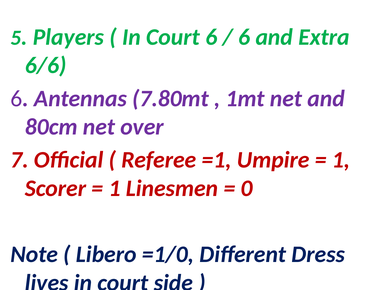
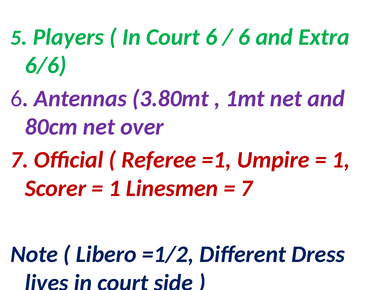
7.80mt: 7.80mt -> 3.80mt
0 at (247, 188): 0 -> 7
=1/0: =1/0 -> =1/2
